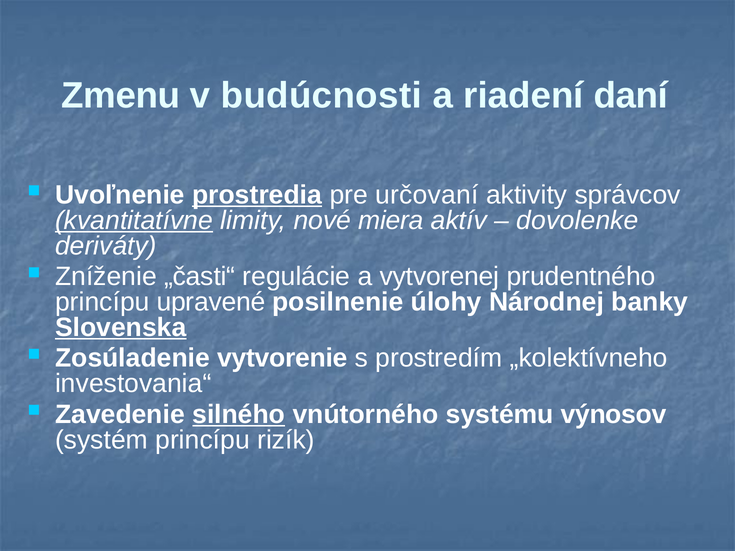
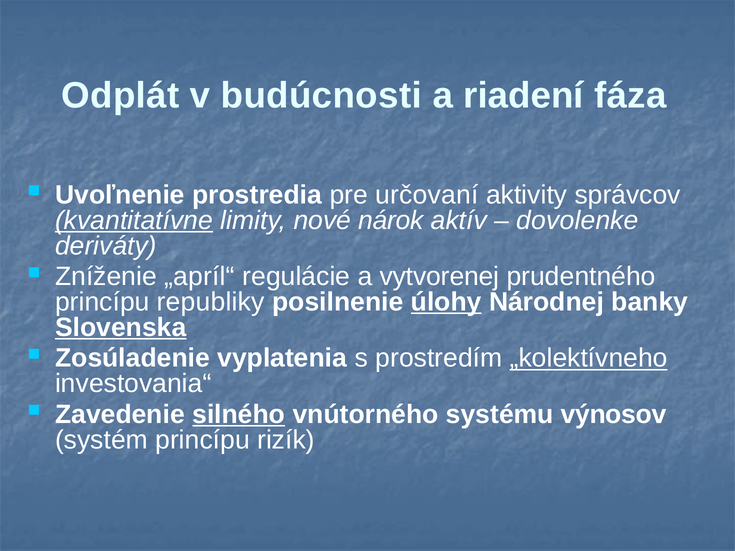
Zmenu: Zmenu -> Odplát
daní: daní -> fáza
prostredia underline: present -> none
miera: miera -> nárok
„časti“: „časti“ -> „apríl“
upravené: upravené -> republiky
úlohy underline: none -> present
vytvorenie: vytvorenie -> vyplatenia
„kolektívneho underline: none -> present
